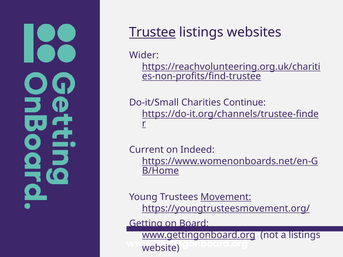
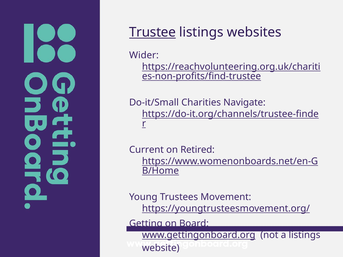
Continue: Continue -> Navigate
Indeed: Indeed -> Retired
Movement underline: present -> none
